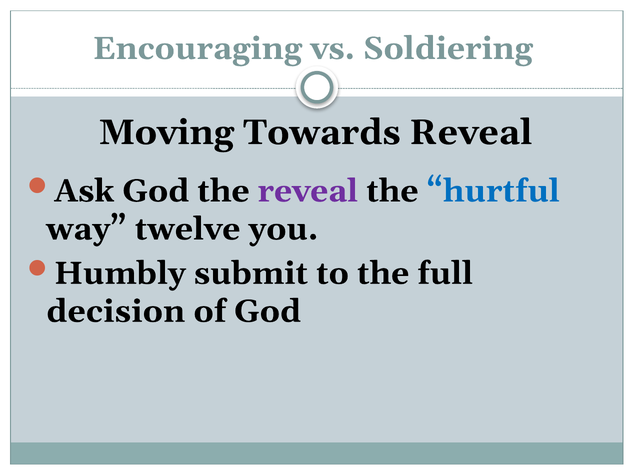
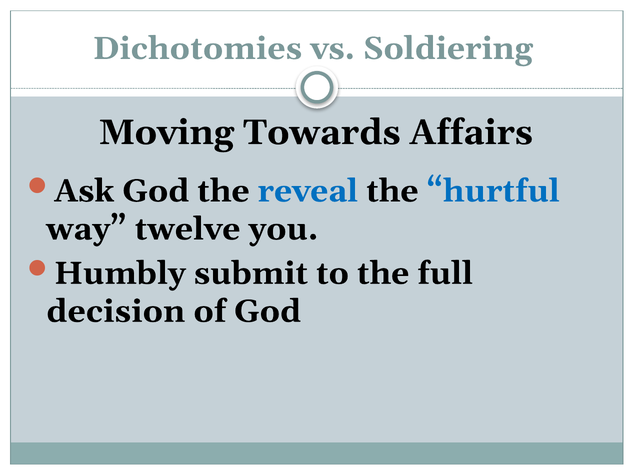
Encouraging: Encouraging -> Dichotomies
Towards Reveal: Reveal -> Affairs
reveal at (308, 191) colour: purple -> blue
